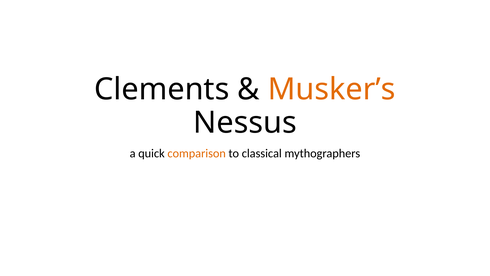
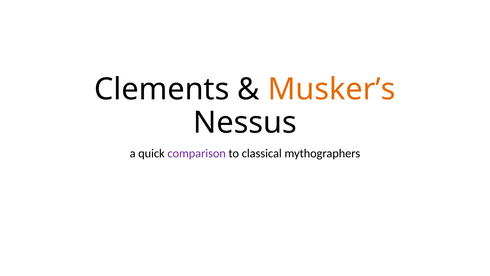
comparison colour: orange -> purple
